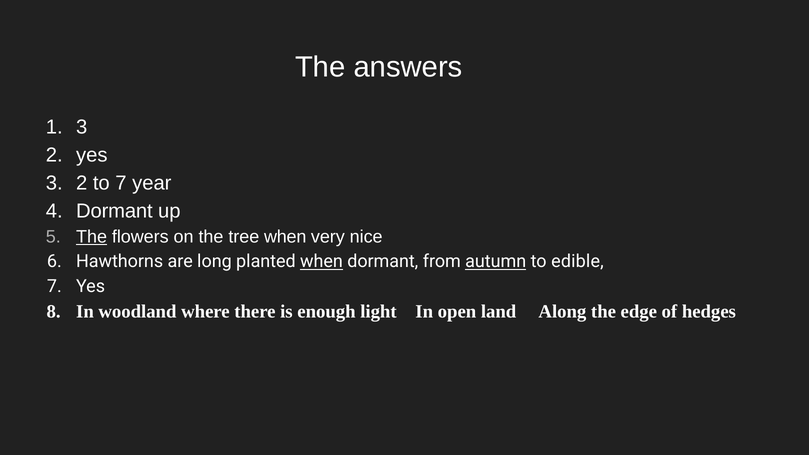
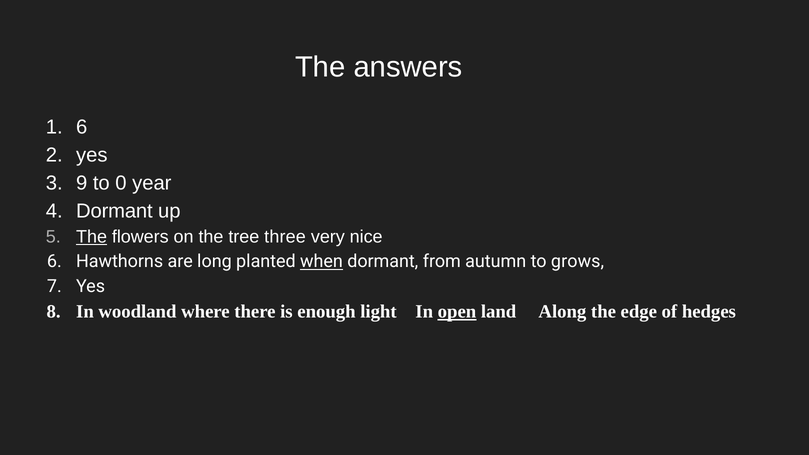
1 3: 3 -> 6
2 at (82, 183): 2 -> 9
to 7: 7 -> 0
tree when: when -> three
autumn underline: present -> none
edible: edible -> grows
open underline: none -> present
